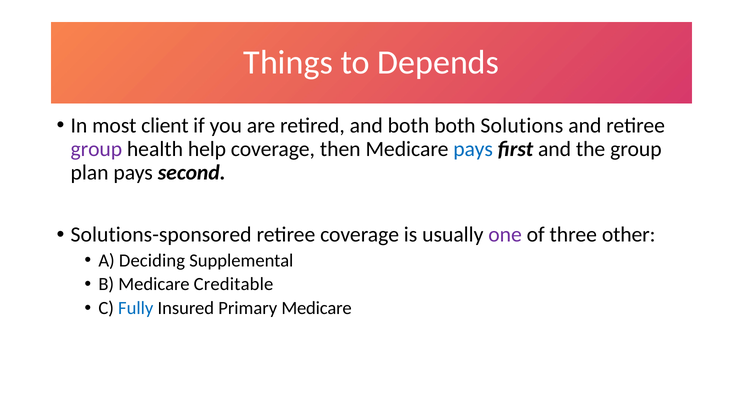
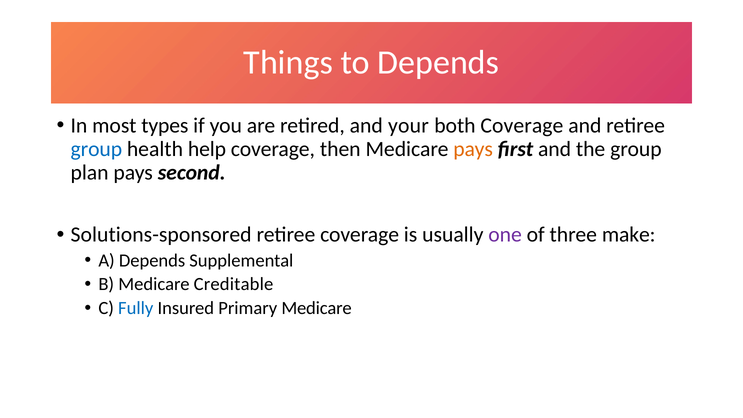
client: client -> types
and both: both -> your
both Solutions: Solutions -> Coverage
group at (96, 149) colour: purple -> blue
pays at (473, 149) colour: blue -> orange
other: other -> make
A Deciding: Deciding -> Depends
